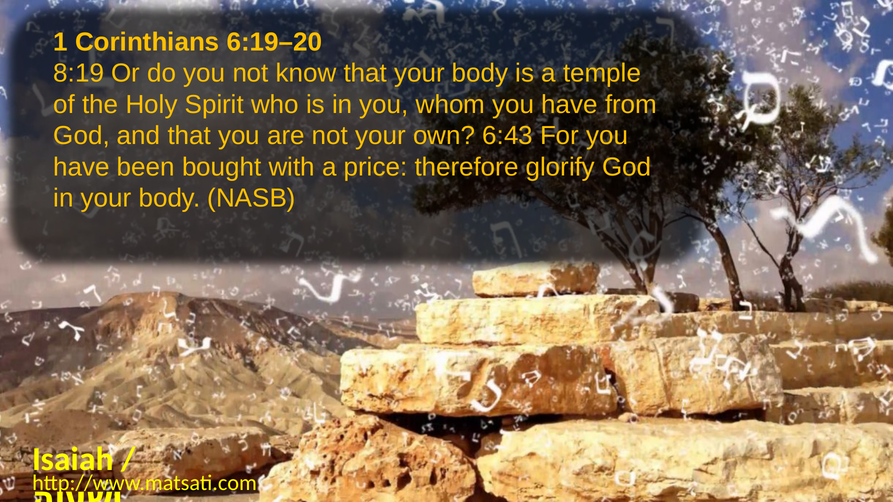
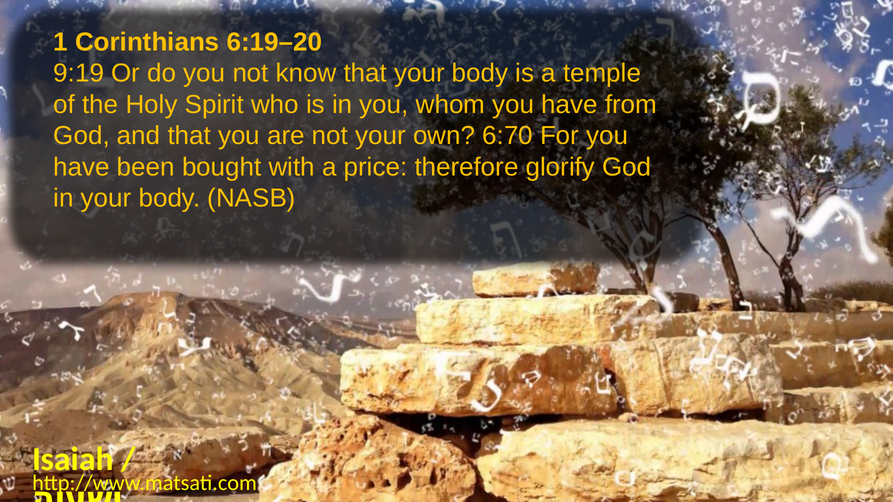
8:19: 8:19 -> 9:19
6:43: 6:43 -> 6:70
